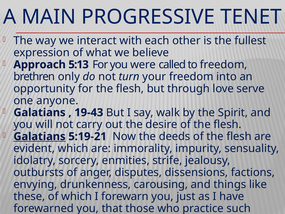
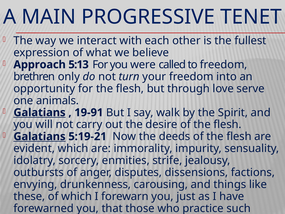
anyone: anyone -> animals
Galatians at (40, 112) underline: none -> present
19-43: 19-43 -> 19-91
